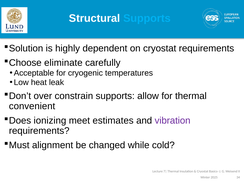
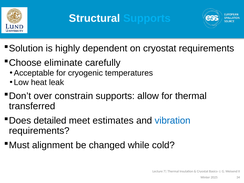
convenient: convenient -> transferred
ionizing: ionizing -> detailed
vibration colour: purple -> blue
